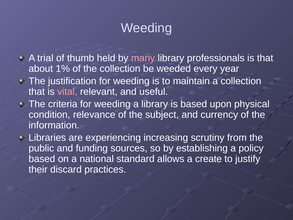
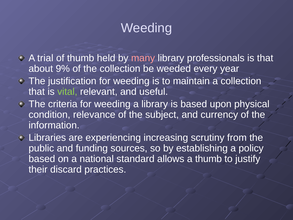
1%: 1% -> 9%
vital colour: pink -> light green
a create: create -> thumb
